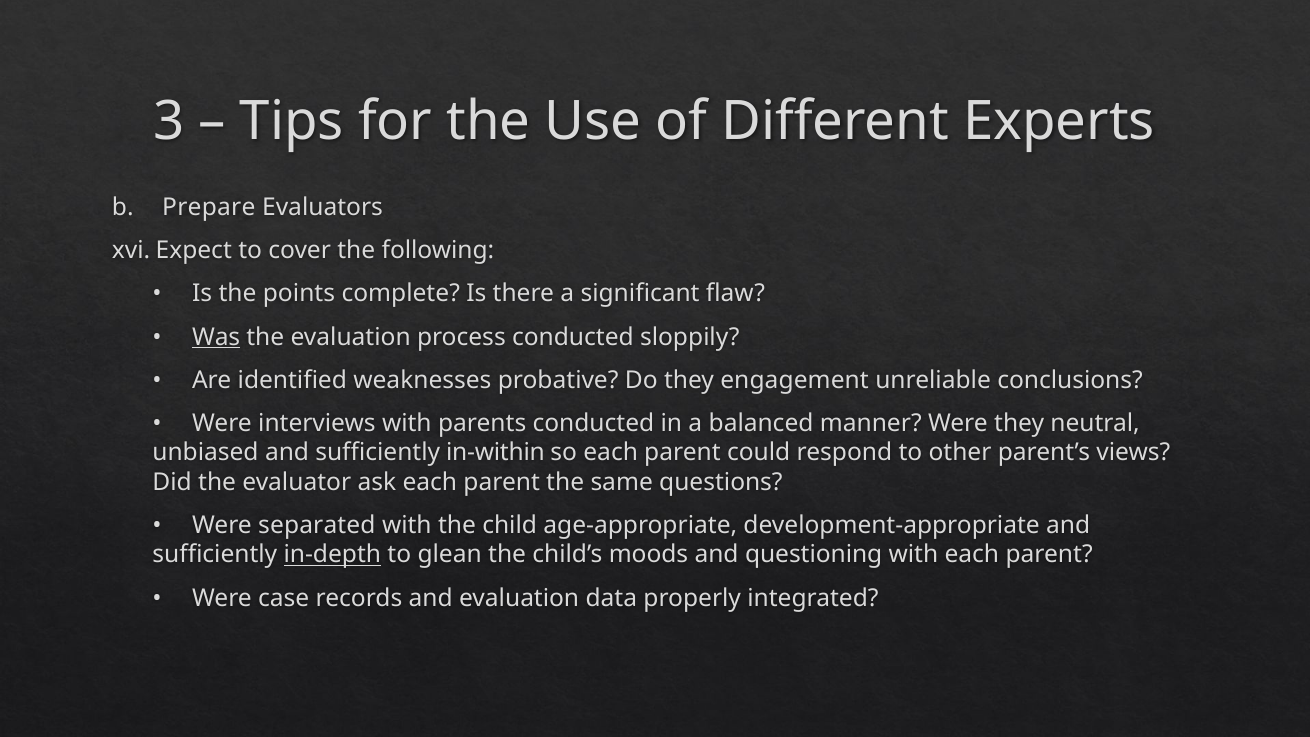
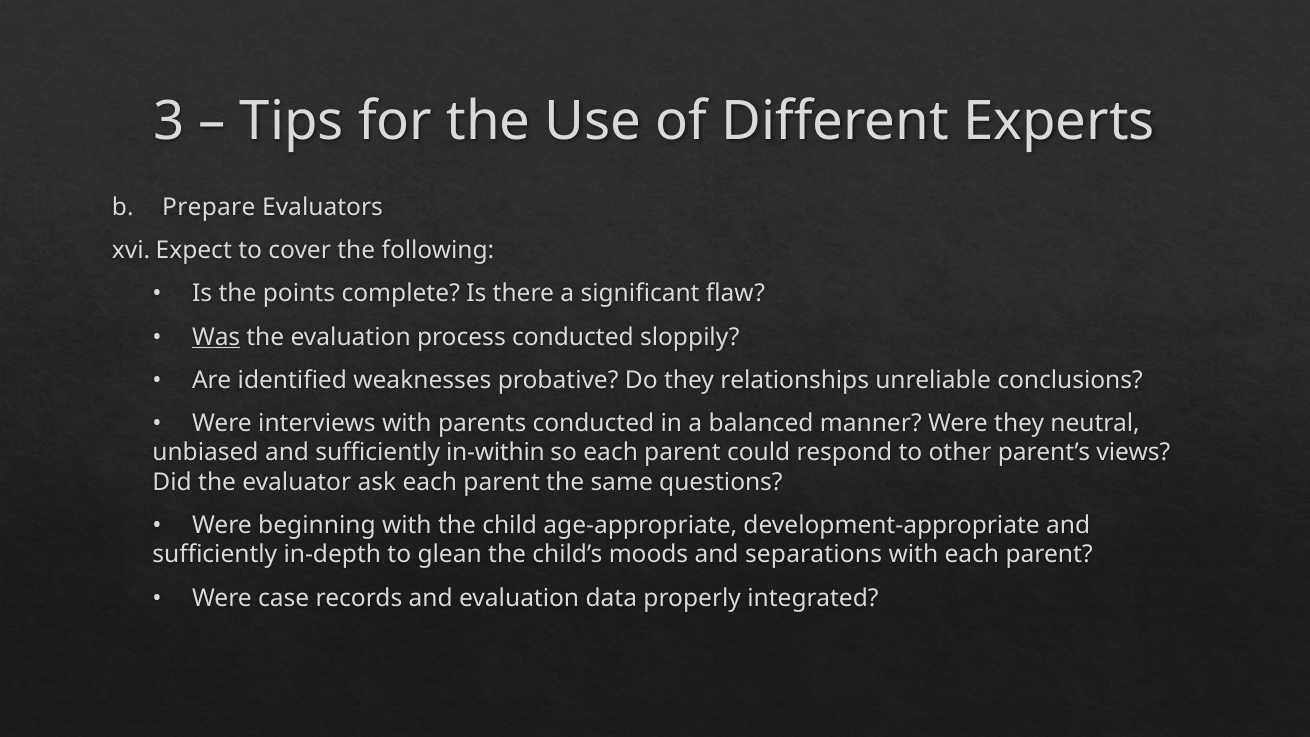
engagement: engagement -> relationships
separated: separated -> beginning
in-depth underline: present -> none
questioning: questioning -> separations
